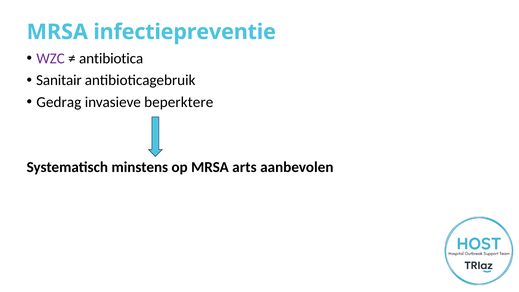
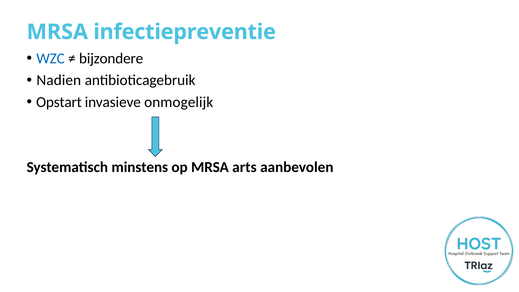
WZC colour: purple -> blue
antibiotica: antibiotica -> bijzondere
Sanitair: Sanitair -> Nadien
Gedrag: Gedrag -> Opstart
beperktere: beperktere -> onmogelijk
